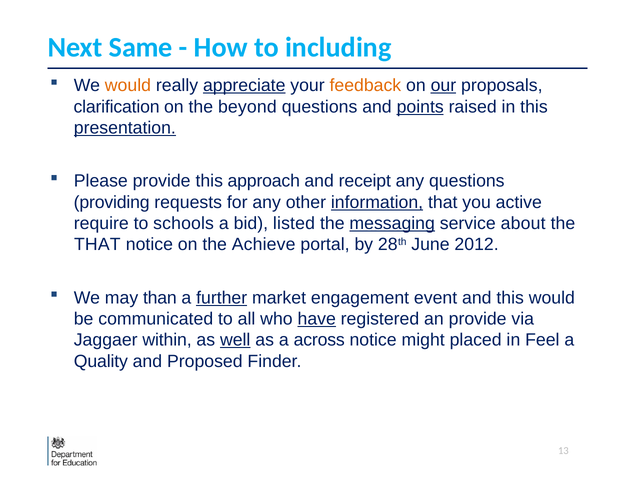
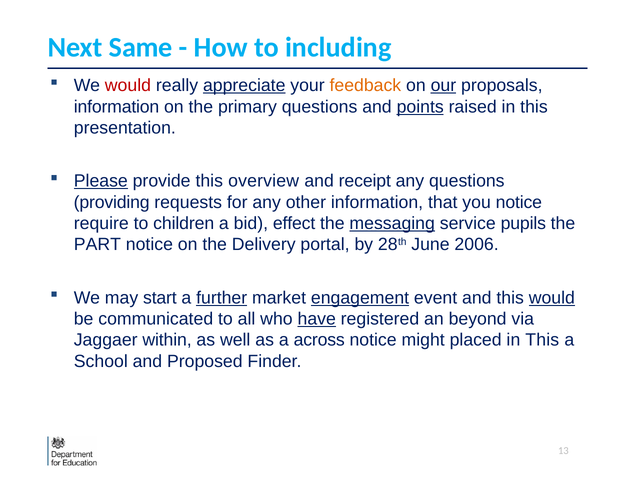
would at (128, 85) colour: orange -> red
clarification at (117, 107): clarification -> information
beyond: beyond -> primary
presentation underline: present -> none
Please underline: none -> present
approach: approach -> overview
information at (377, 202) underline: present -> none
you active: active -> notice
schools: schools -> children
listed: listed -> effect
about: about -> pupils
THAT at (97, 244): THAT -> PART
Achieve: Achieve -> Delivery
2012: 2012 -> 2006
than: than -> start
engagement underline: none -> present
would at (552, 297) underline: none -> present
an provide: provide -> beyond
well underline: present -> none
placed in Feel: Feel -> This
Quality: Quality -> School
